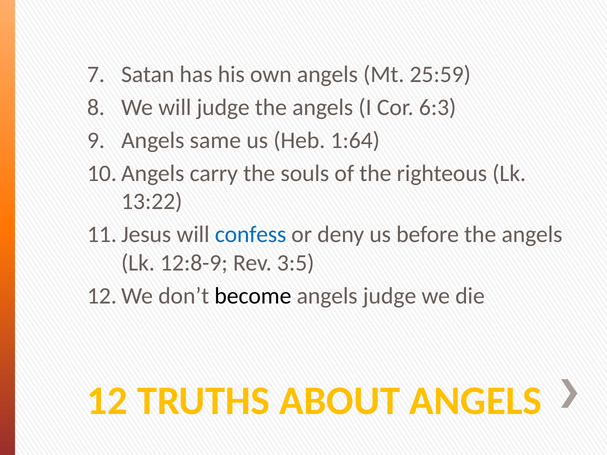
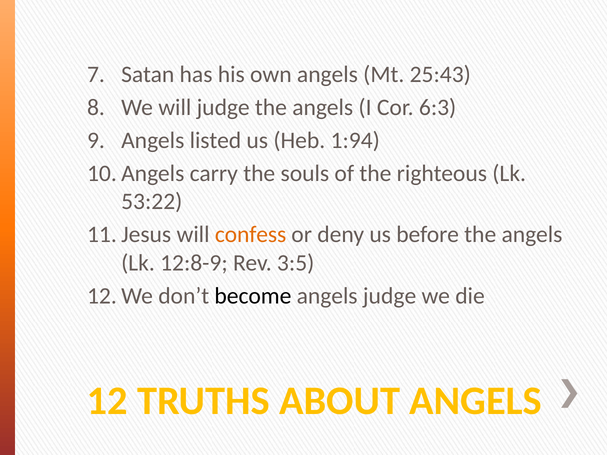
25:59: 25:59 -> 25:43
same: same -> listed
1:64: 1:64 -> 1:94
13:22: 13:22 -> 53:22
confess colour: blue -> orange
